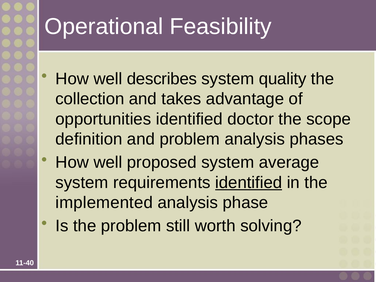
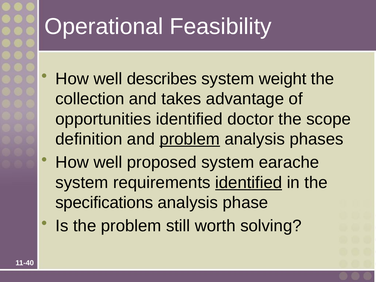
quality: quality -> weight
problem at (190, 139) underline: none -> present
average: average -> earache
implemented: implemented -> specifications
